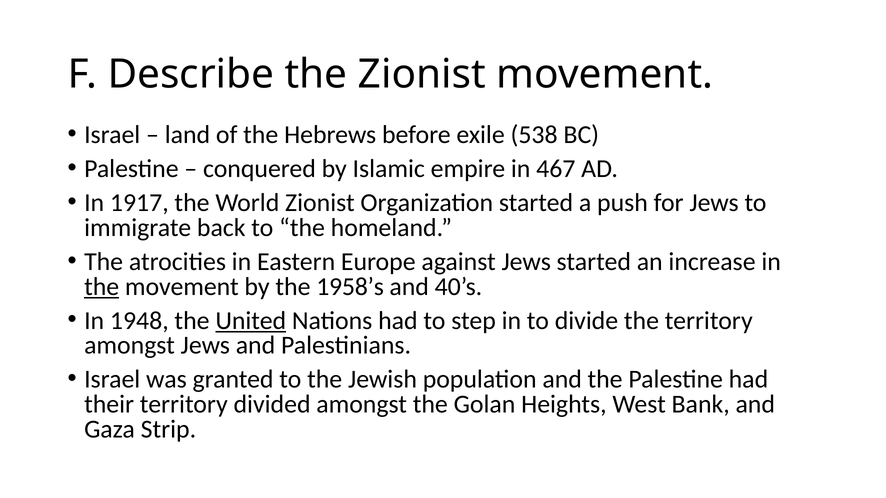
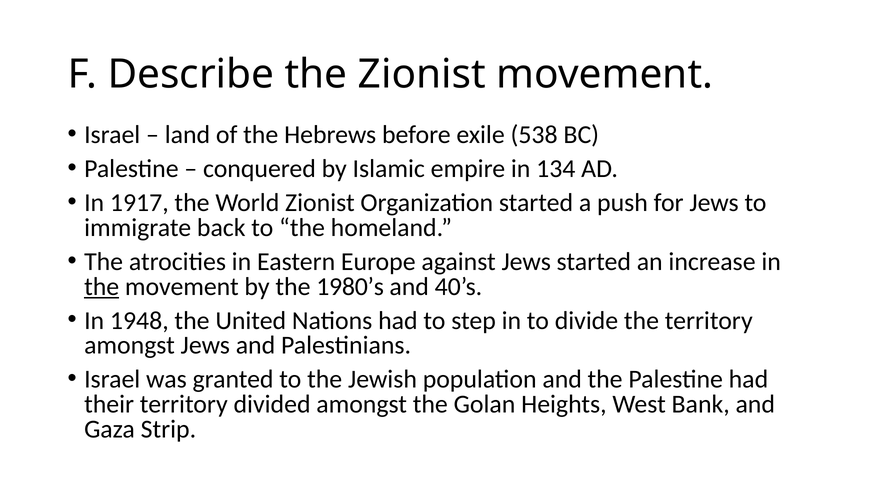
467: 467 -> 134
1958’s: 1958’s -> 1980’s
United underline: present -> none
